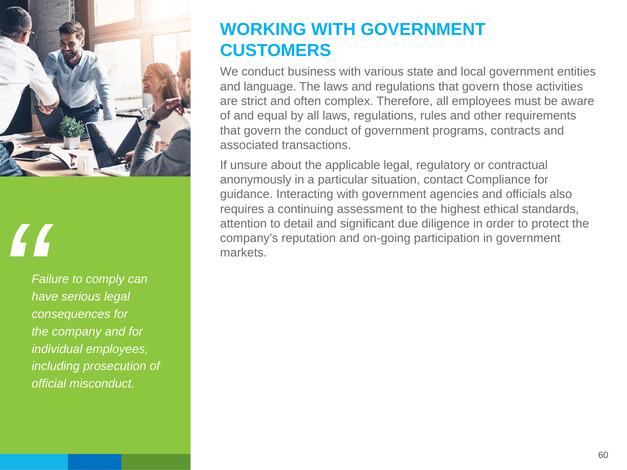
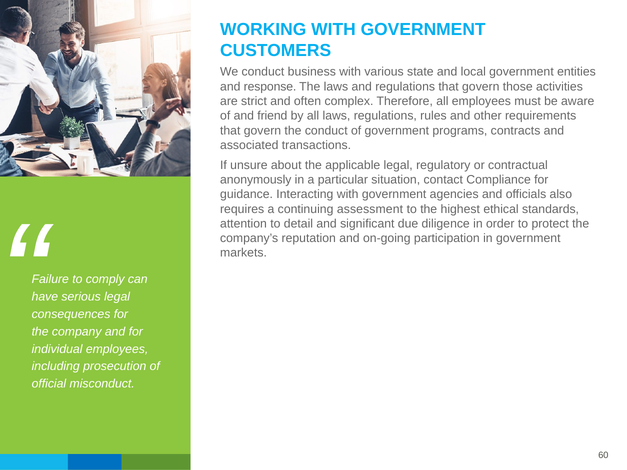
language: language -> response
equal: equal -> friend
